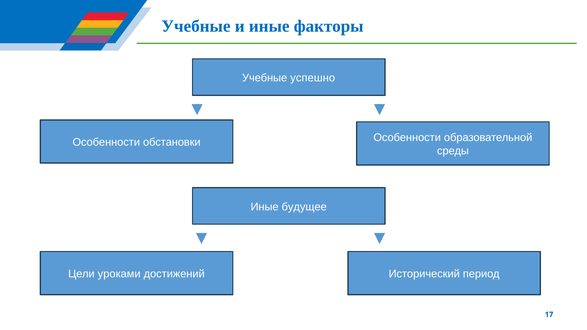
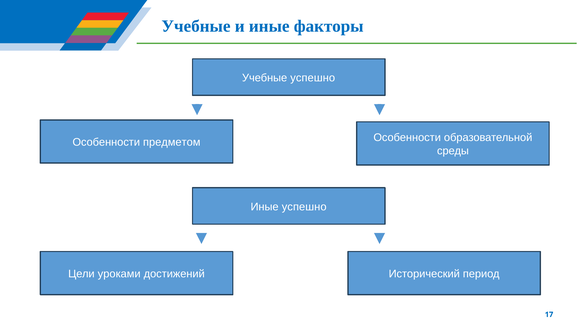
обстановки: обстановки -> предметом
Иные будущее: будущее -> успешно
